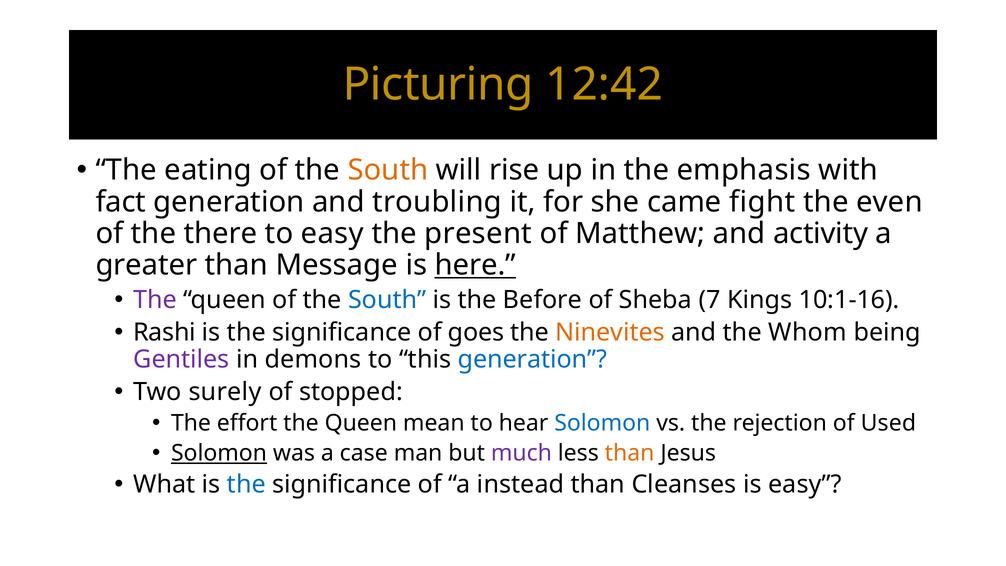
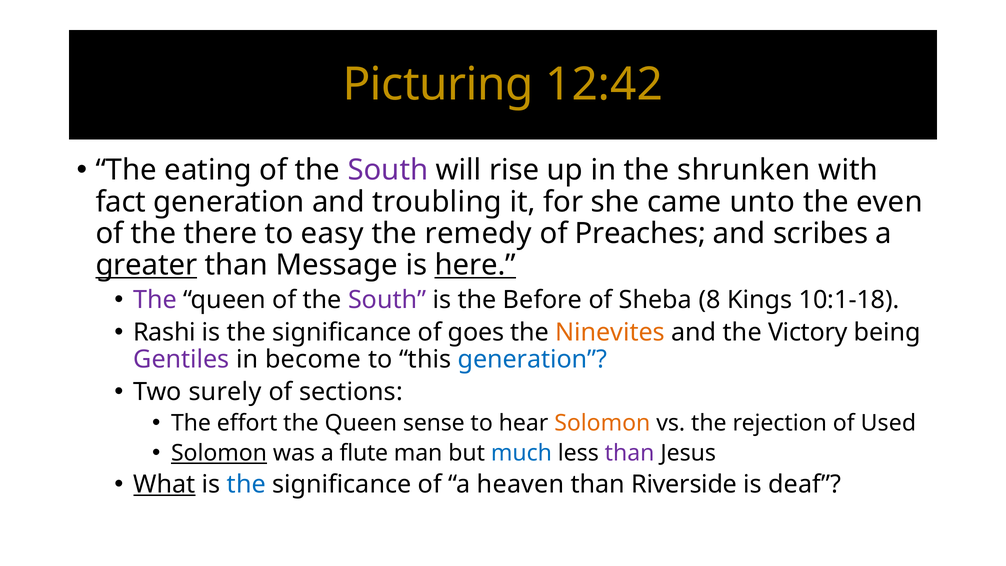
South at (388, 170) colour: orange -> purple
emphasis: emphasis -> shrunken
fight: fight -> unto
present: present -> remedy
Matthew: Matthew -> Preaches
activity: activity -> scribes
greater underline: none -> present
South at (387, 300) colour: blue -> purple
7: 7 -> 8
10:1-16: 10:1-16 -> 10:1-18
Whom: Whom -> Victory
demons: demons -> become
stopped: stopped -> sections
mean: mean -> sense
Solomon at (602, 423) colour: blue -> orange
case: case -> flute
much colour: purple -> blue
than at (630, 453) colour: orange -> purple
What underline: none -> present
instead: instead -> heaven
Cleanses: Cleanses -> Riverside
is easy: easy -> deaf
